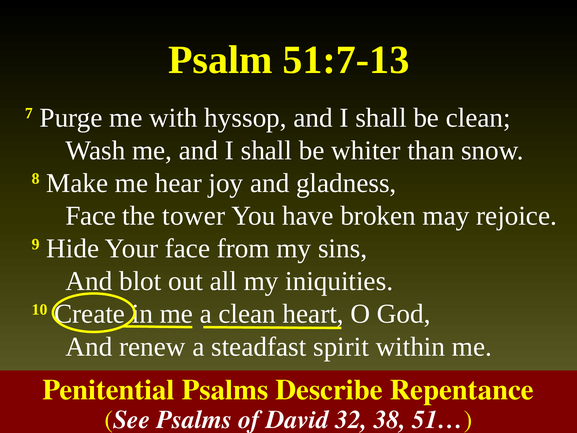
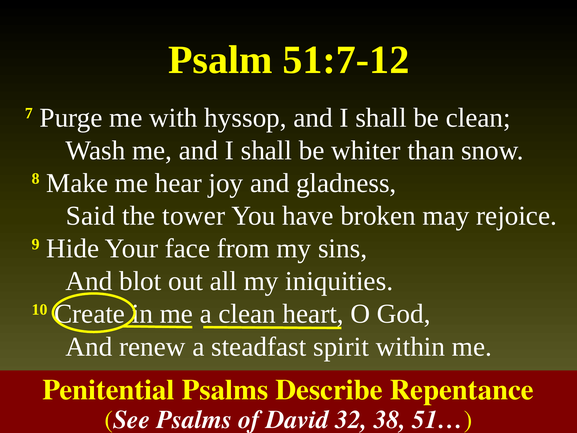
51:7-13: 51:7-13 -> 51:7-12
Face at (91, 216): Face -> Said
